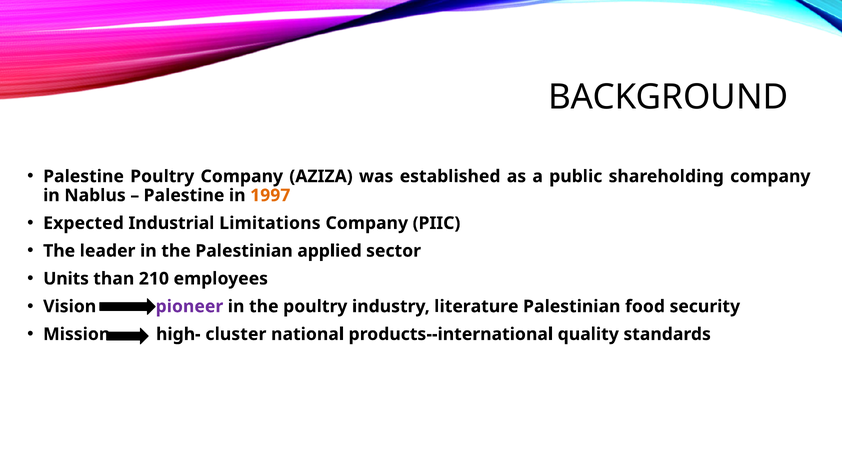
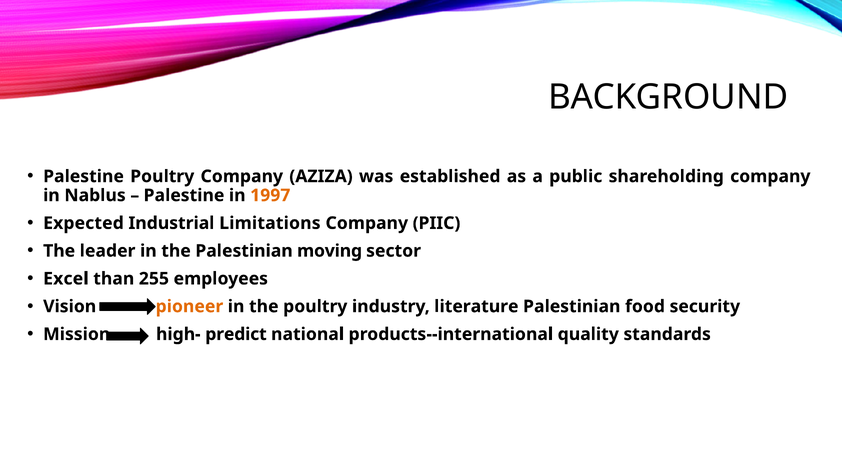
applied: applied -> moving
Units: Units -> Excel
210: 210 -> 255
pioneer colour: purple -> orange
cluster: cluster -> predict
